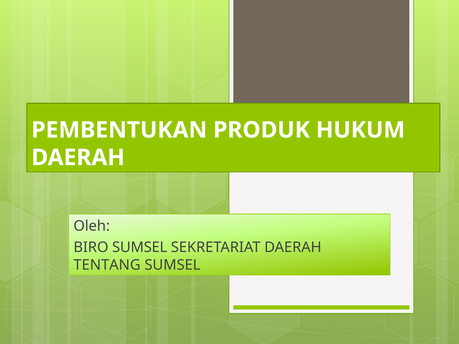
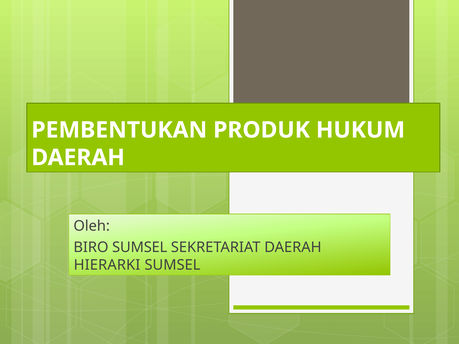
TENTANG: TENTANG -> HIERARKI
